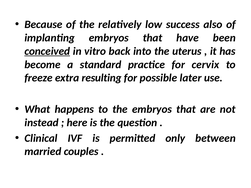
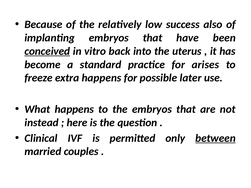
cervix: cervix -> arises
extra resulting: resulting -> happens
between underline: none -> present
